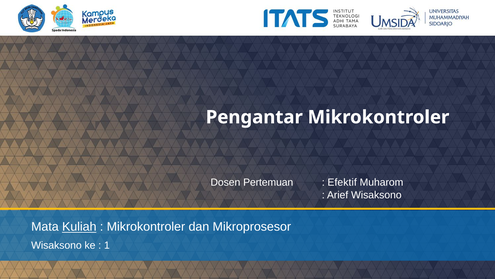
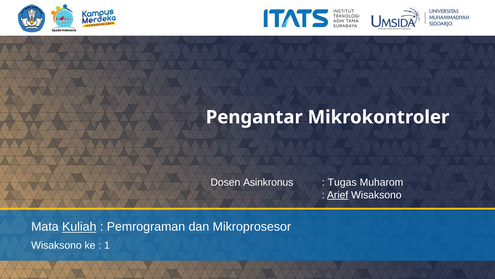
Pertemuan: Pertemuan -> Asinkronus
Efektif: Efektif -> Tugas
Arief underline: none -> present
Mikrokontroler at (146, 226): Mikrokontroler -> Pemrograman
